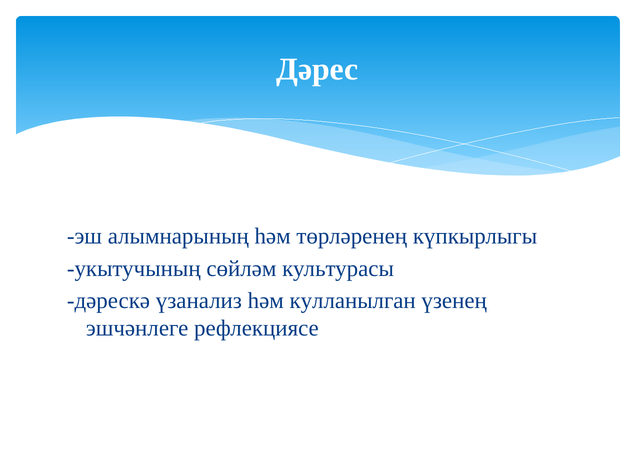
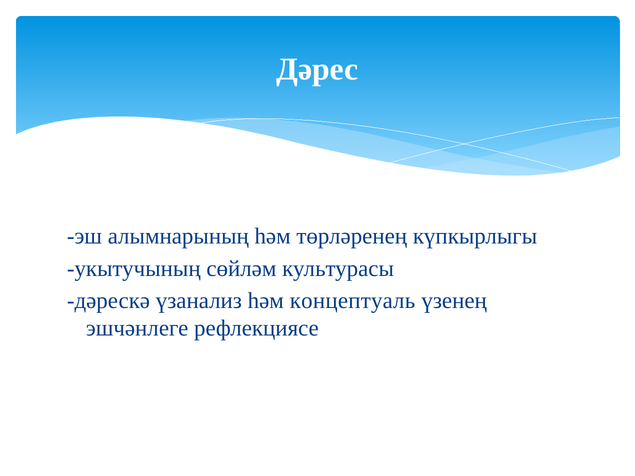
кулланылган: кулланылган -> концептуаль
